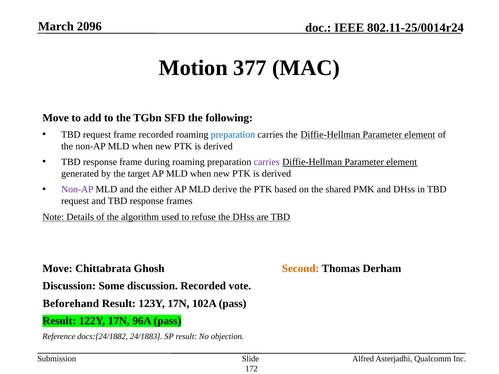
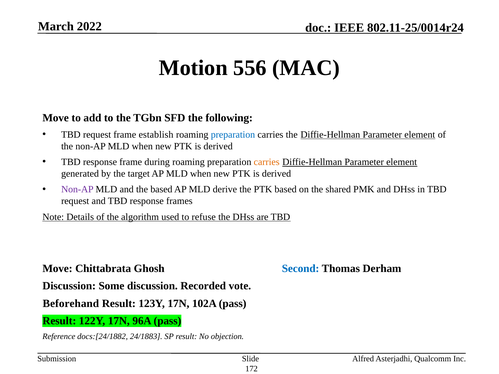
2096: 2096 -> 2022
377: 377 -> 556
frame recorded: recorded -> establish
carries at (267, 162) colour: purple -> orange
the either: either -> based
Second colour: orange -> blue
